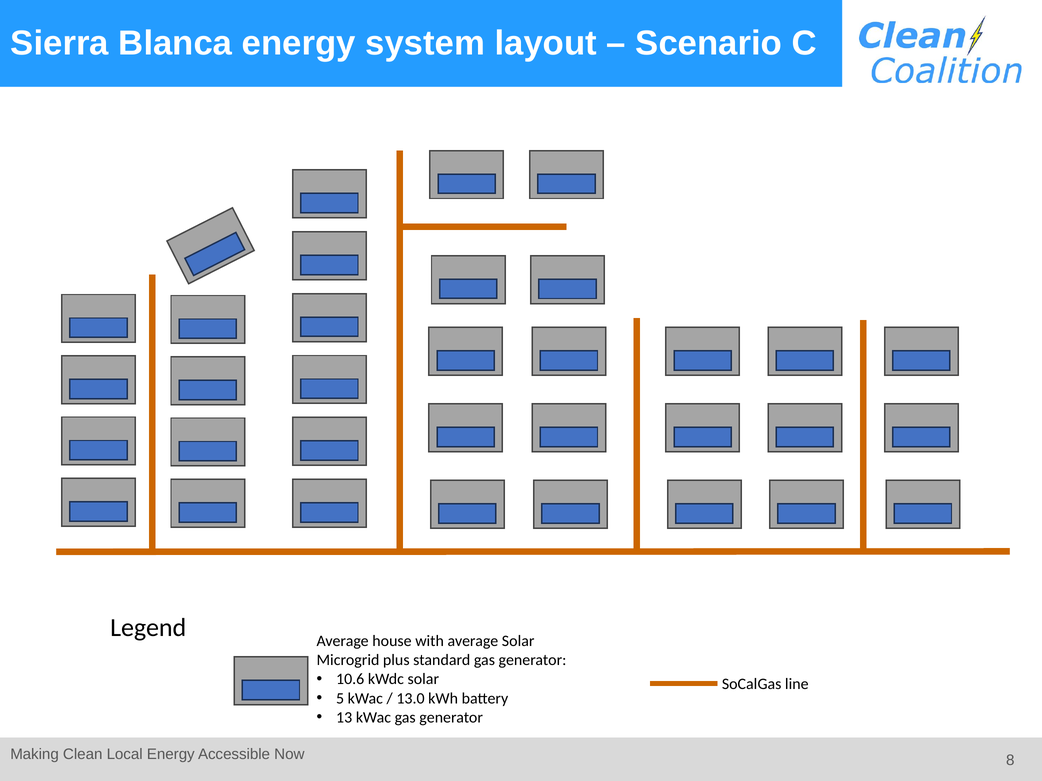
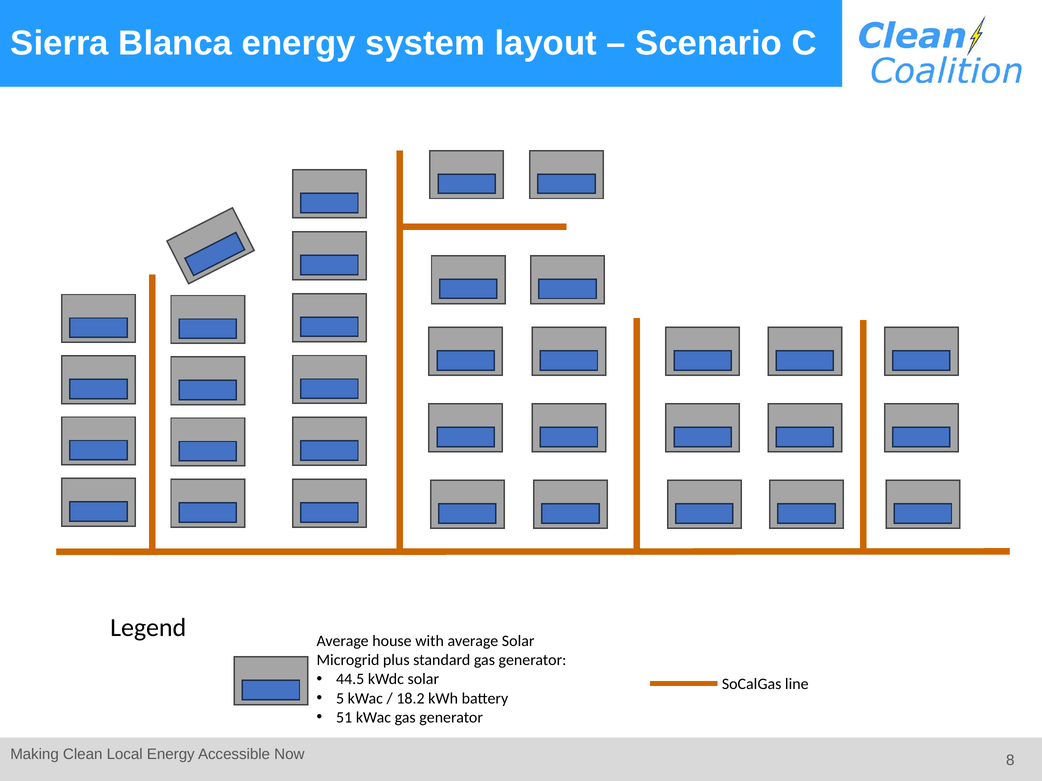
10.6: 10.6 -> 44.5
13.0: 13.0 -> 18.2
13: 13 -> 51
